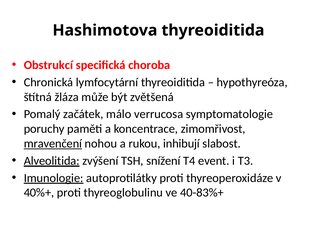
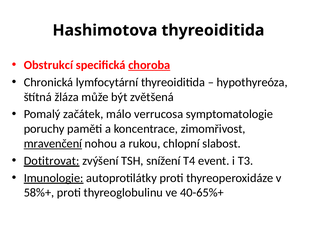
choroba underline: none -> present
inhibují: inhibují -> chlopní
Alveolitida: Alveolitida -> Dotitrovat
40%+: 40%+ -> 58%+
40-83%+: 40-83%+ -> 40-65%+
